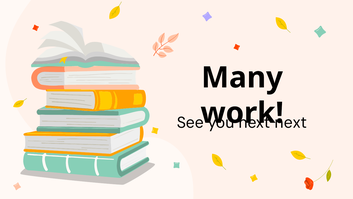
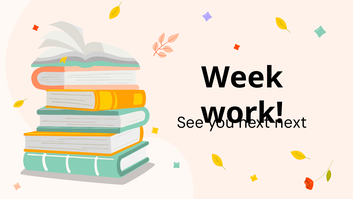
Many: Many -> Week
